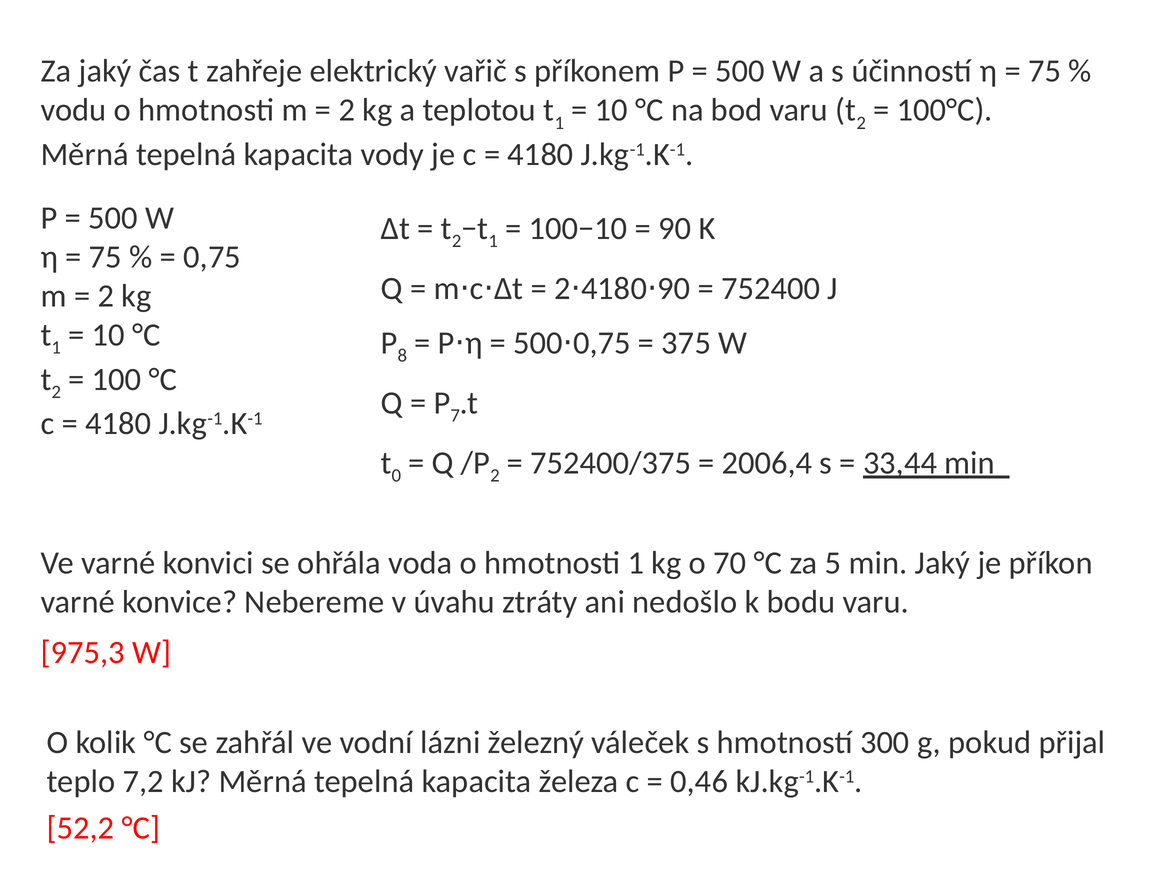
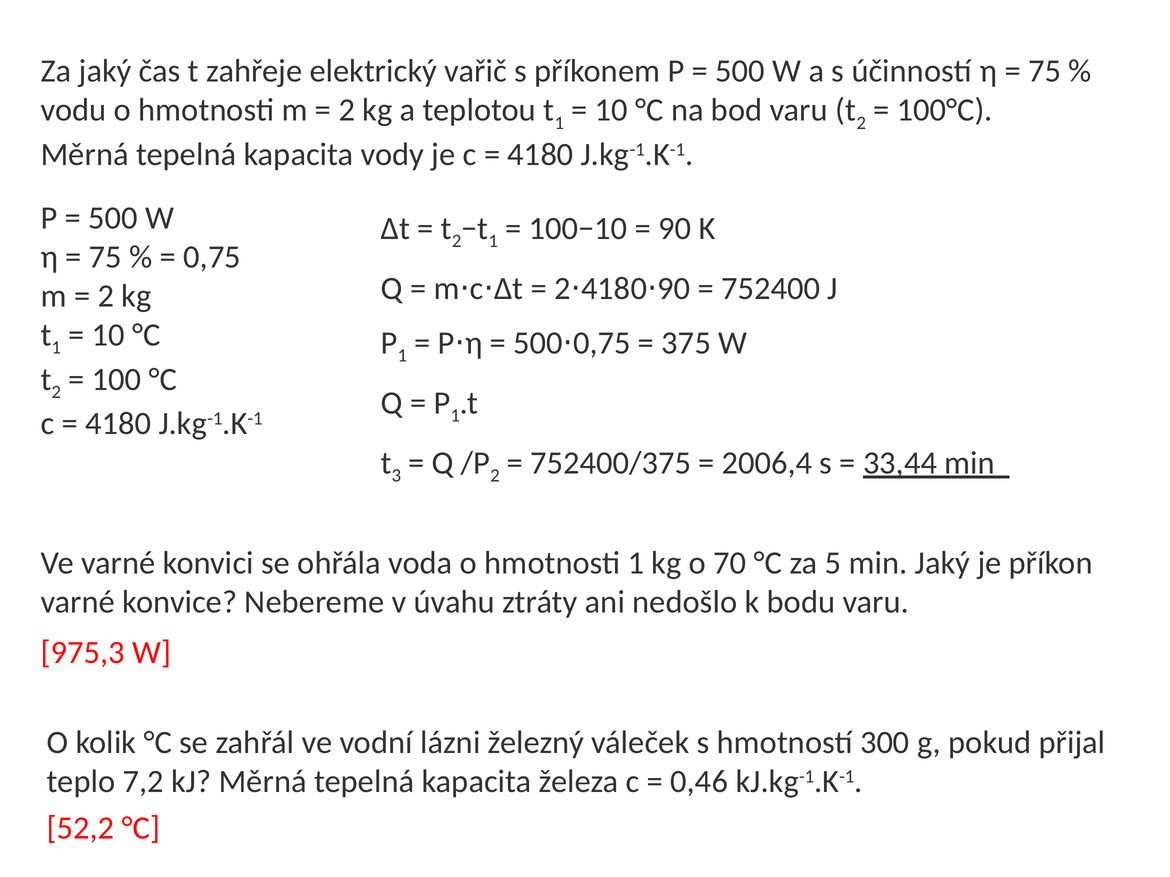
8 at (402, 356): 8 -> 1
7 at (455, 416): 7 -> 1
0: 0 -> 3
